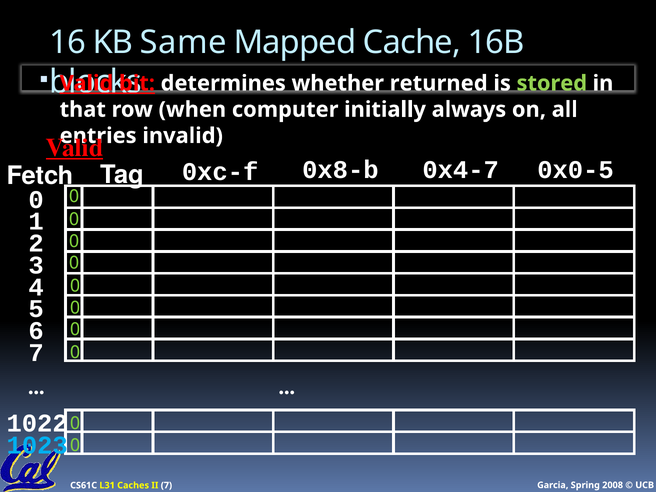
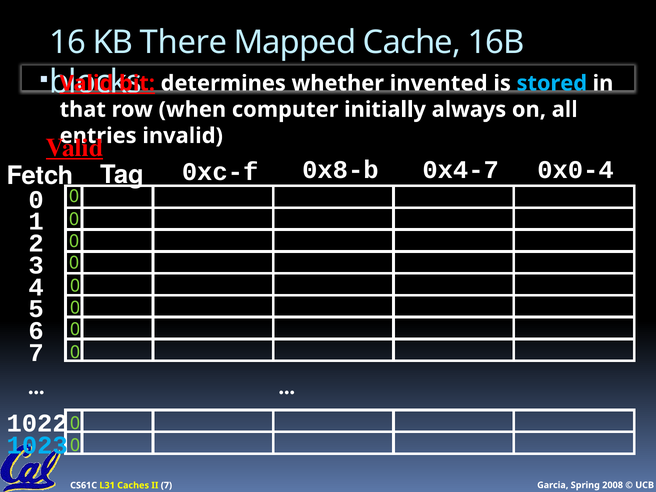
Same: Same -> There
returned: returned -> invented
stored colour: light green -> light blue
0x0-5: 0x0-5 -> 0x0-4
